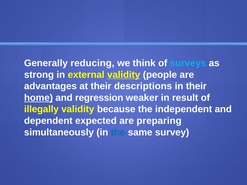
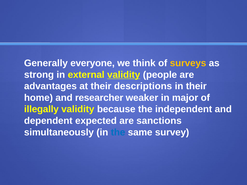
reducing: reducing -> everyone
surveys colour: light blue -> yellow
home underline: present -> none
regression: regression -> researcher
result: result -> major
preparing: preparing -> sanctions
